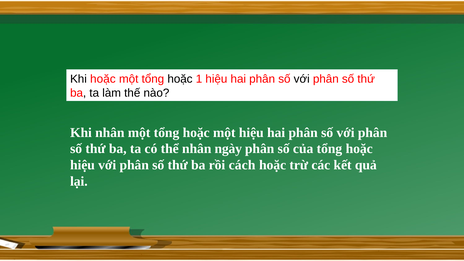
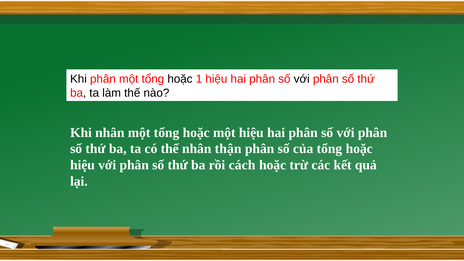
Khi hoặc: hoặc -> phân
ngày: ngày -> thận
